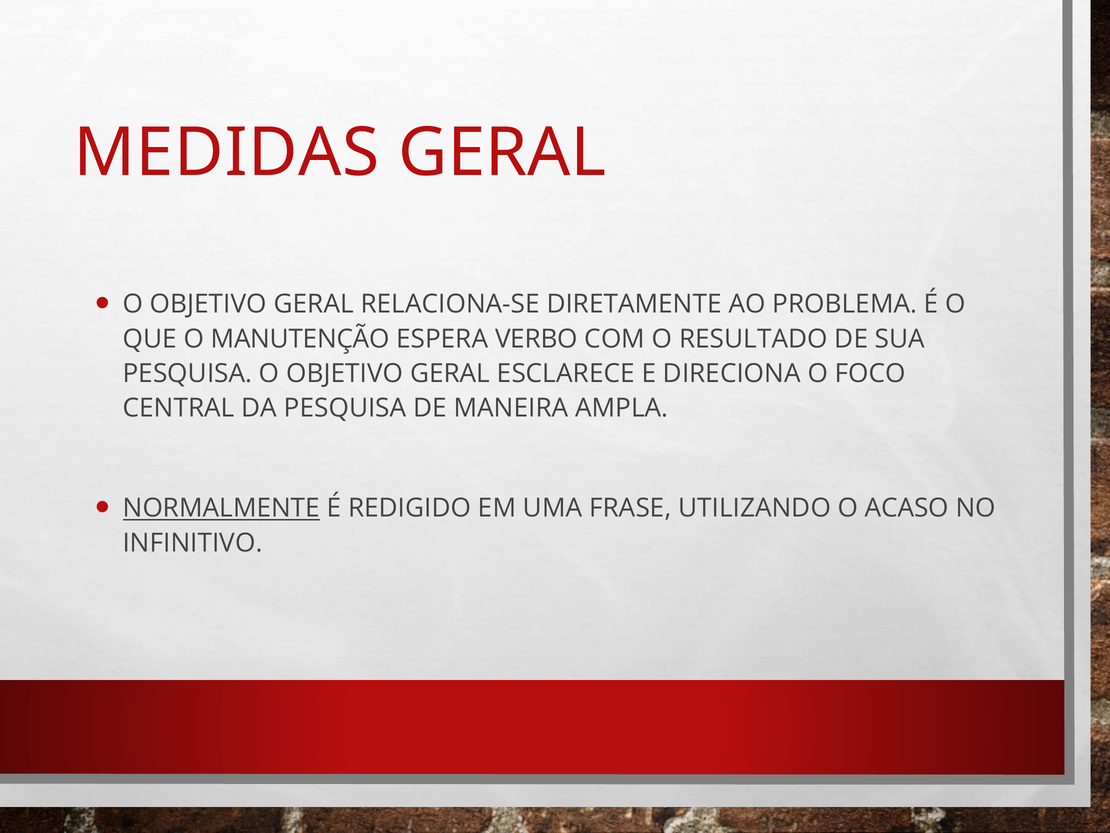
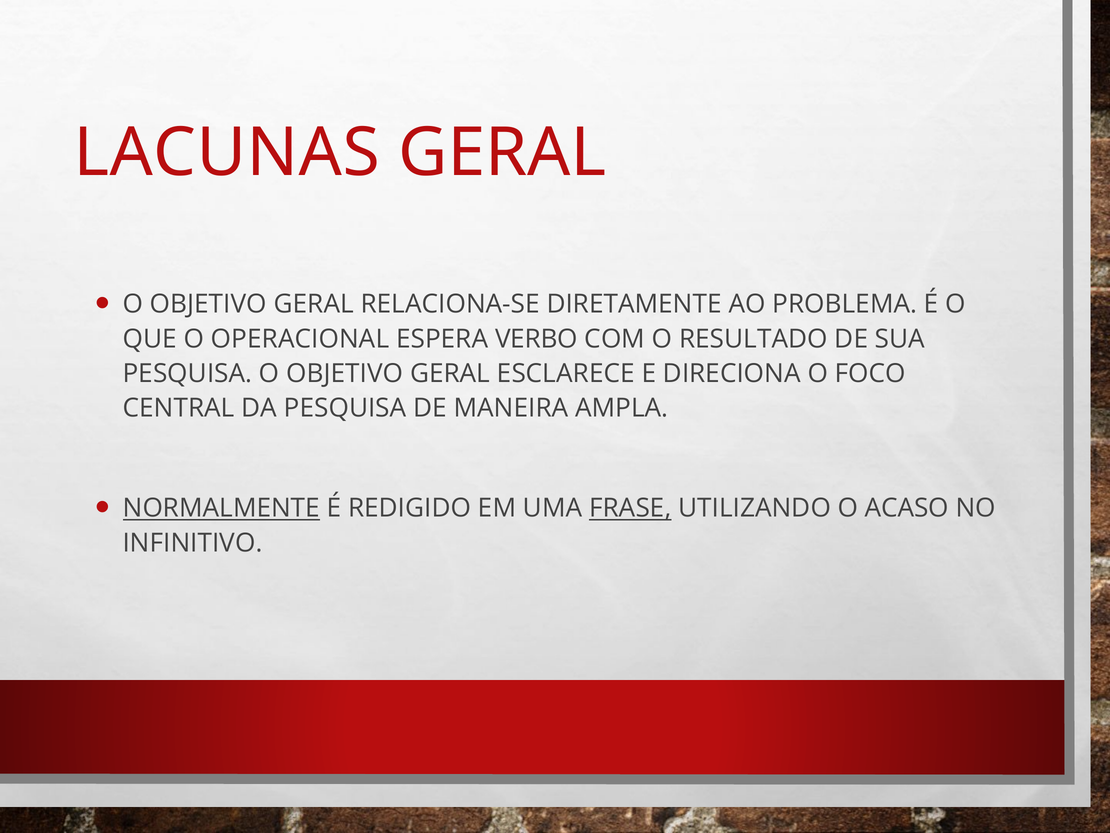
MEDIDAS: MEDIDAS -> LACUNAS
MANUTENÇÃO: MANUTENÇÃO -> OPERACIONAL
FRASE underline: none -> present
